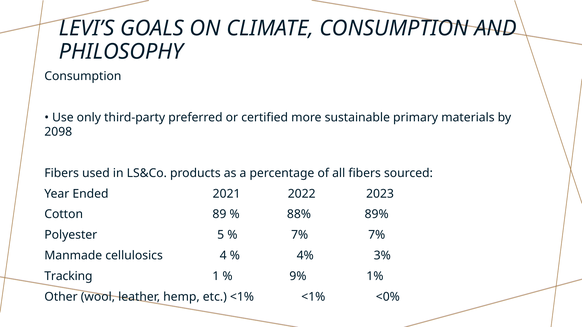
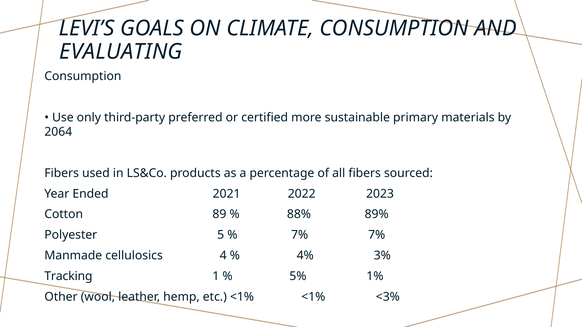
PHILOSOPHY: PHILOSOPHY -> EVALUATING
2098: 2098 -> 2064
9%: 9% -> 5%
<0%: <0% -> <3%
